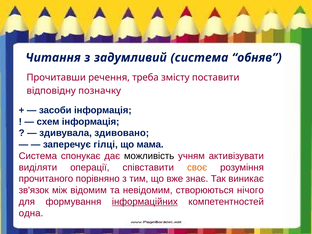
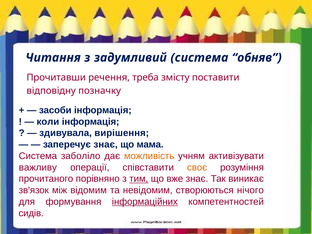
схем: схем -> коли
здивовано: здивовано -> вирішення
заперечує гілці: гілці -> знає
спонукає: спонукає -> заболіло
можливість colour: black -> orange
виділяти: виділяти -> важливу
тим underline: none -> present
одна: одна -> сидів
